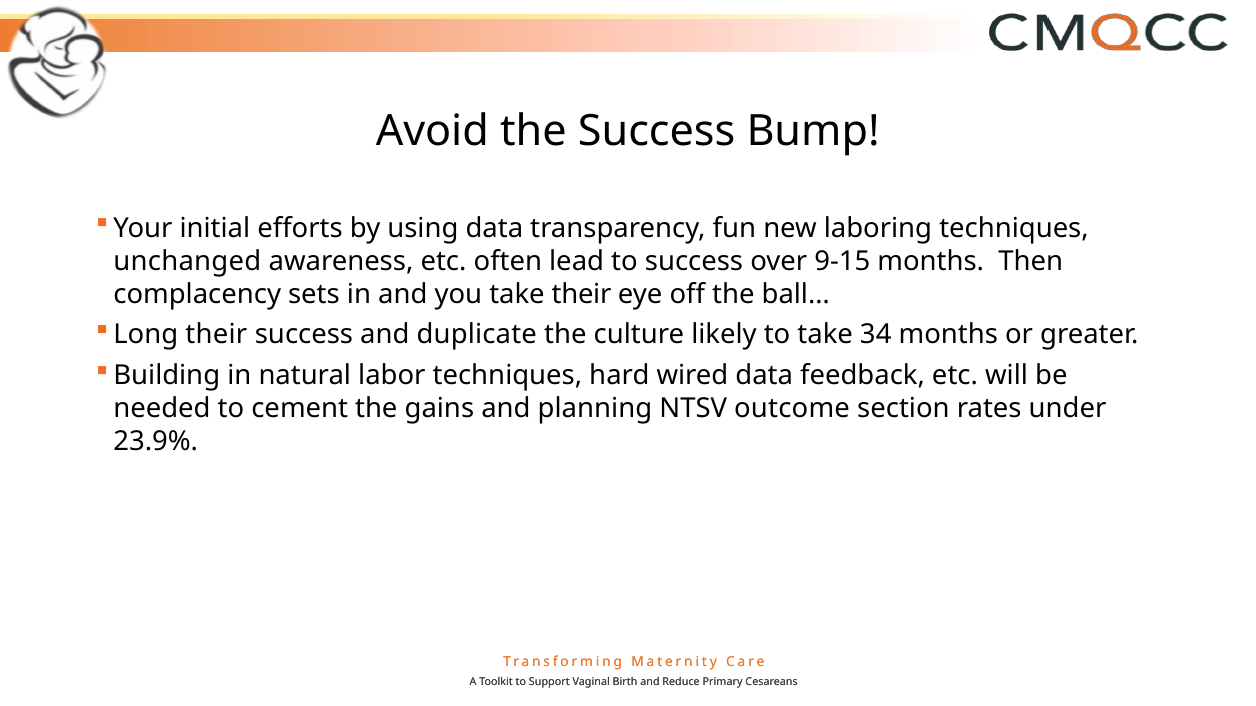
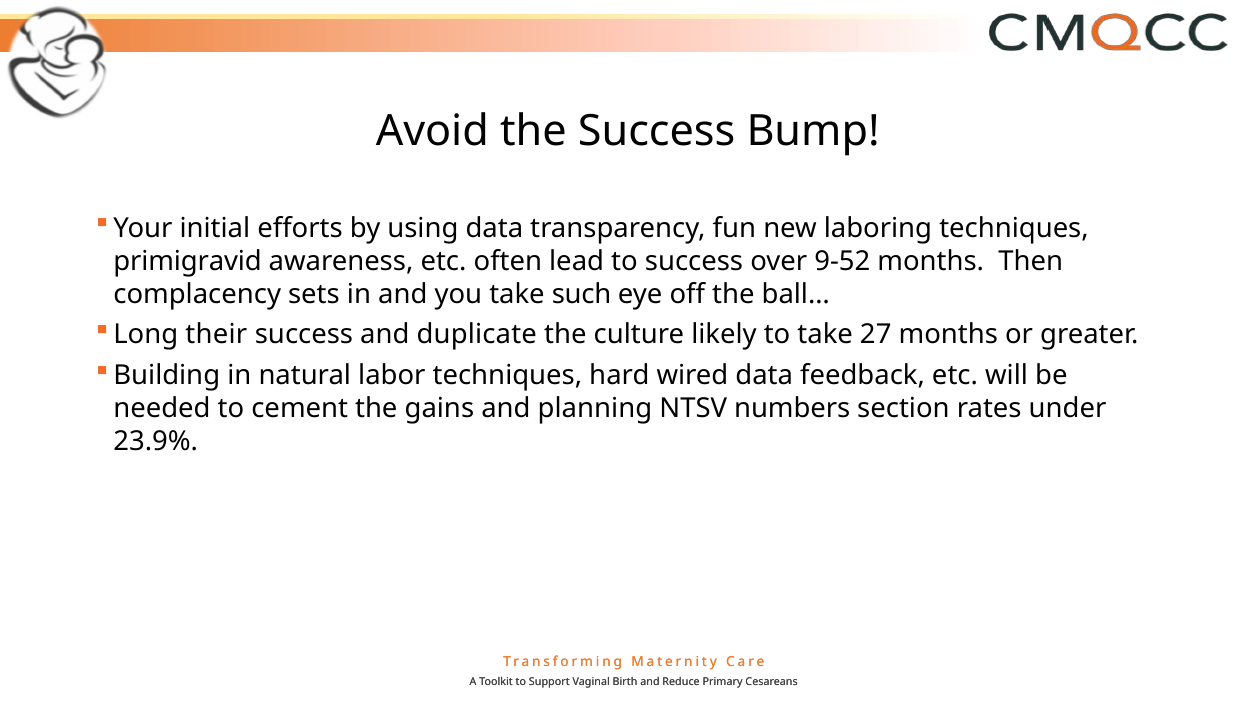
unchanged: unchanged -> primigravid
9-15: 9-15 -> 9-52
take their: their -> such
34: 34 -> 27
outcome: outcome -> numbers
